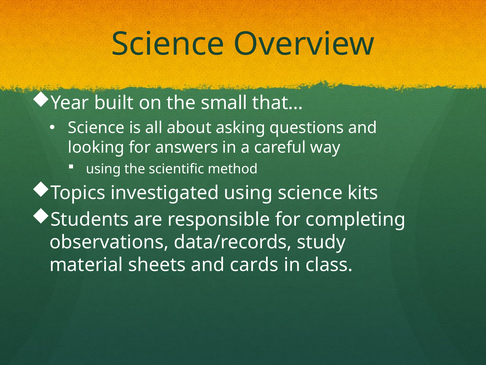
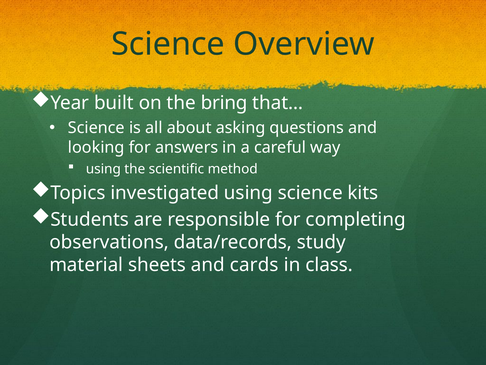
small: small -> bring
